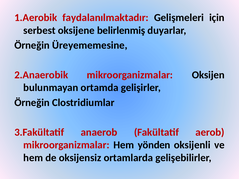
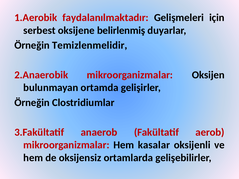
Üreyememesine: Üreyememesine -> Temizlenmelidir
yönden: yönden -> kasalar
